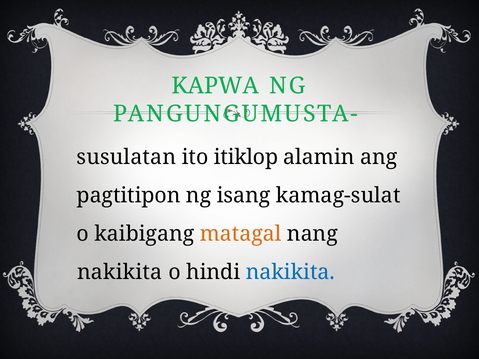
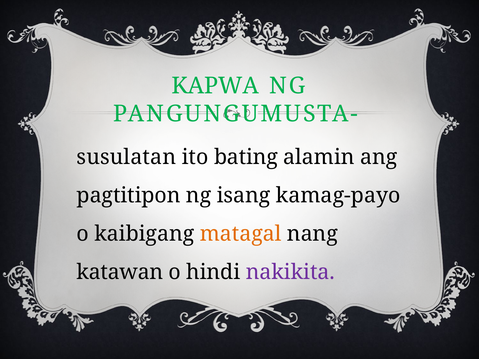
itiklop: itiklop -> bating
kamag-sulat: kamag-sulat -> kamag-payo
nakikita at (120, 272): nakikita -> katawan
nakikita at (290, 272) colour: blue -> purple
